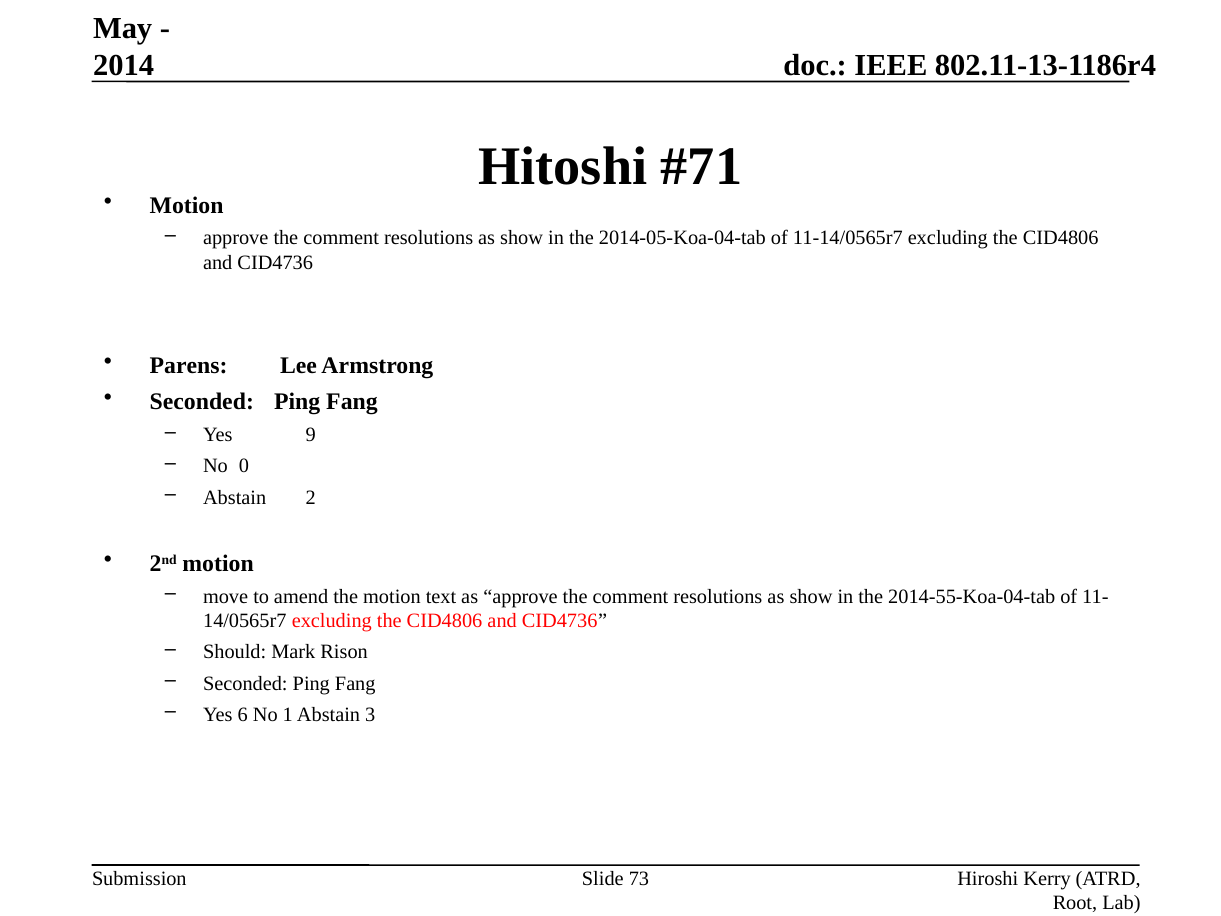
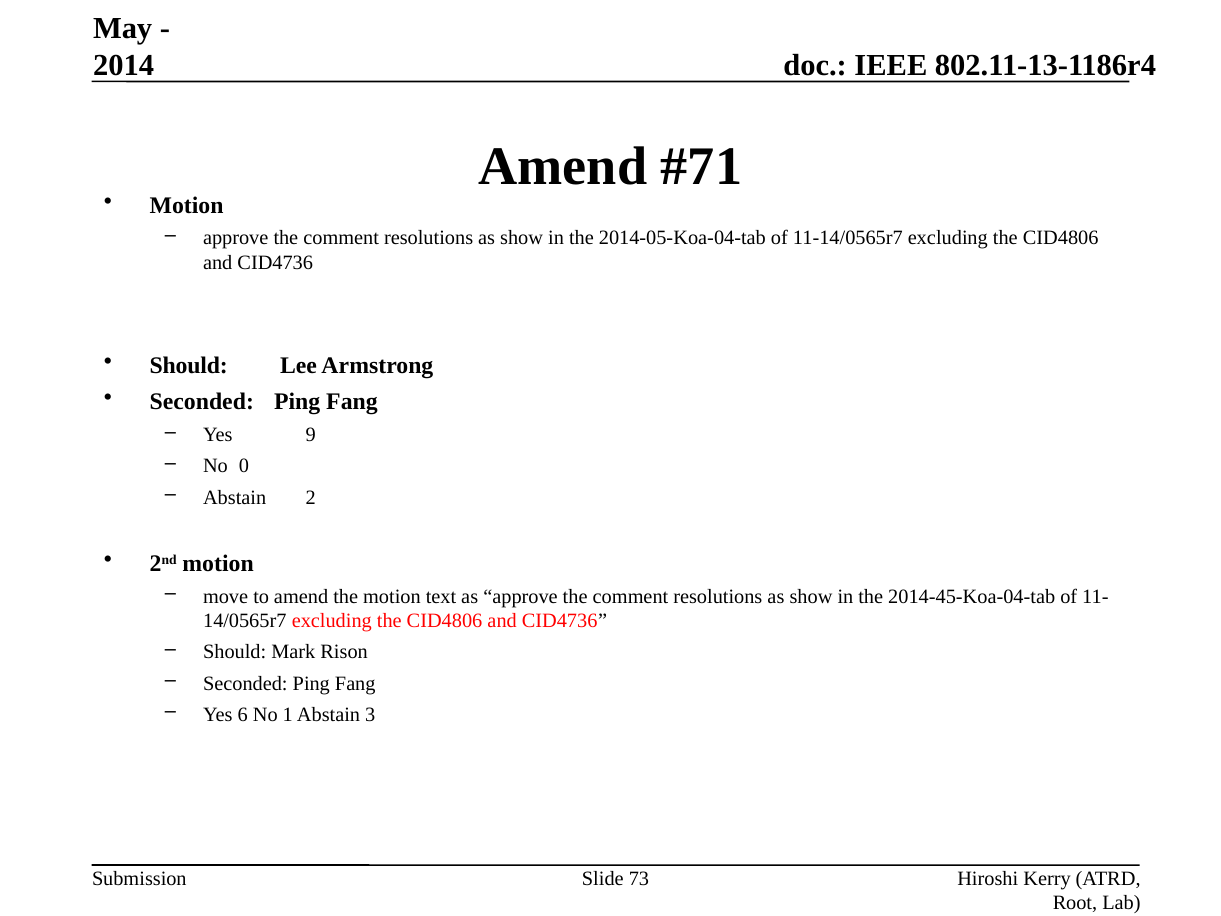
Hitoshi at (563, 167): Hitoshi -> Amend
Parens at (189, 365): Parens -> Should
2014-55-Koa-04-tab: 2014-55-Koa-04-tab -> 2014-45-Koa-04-tab
